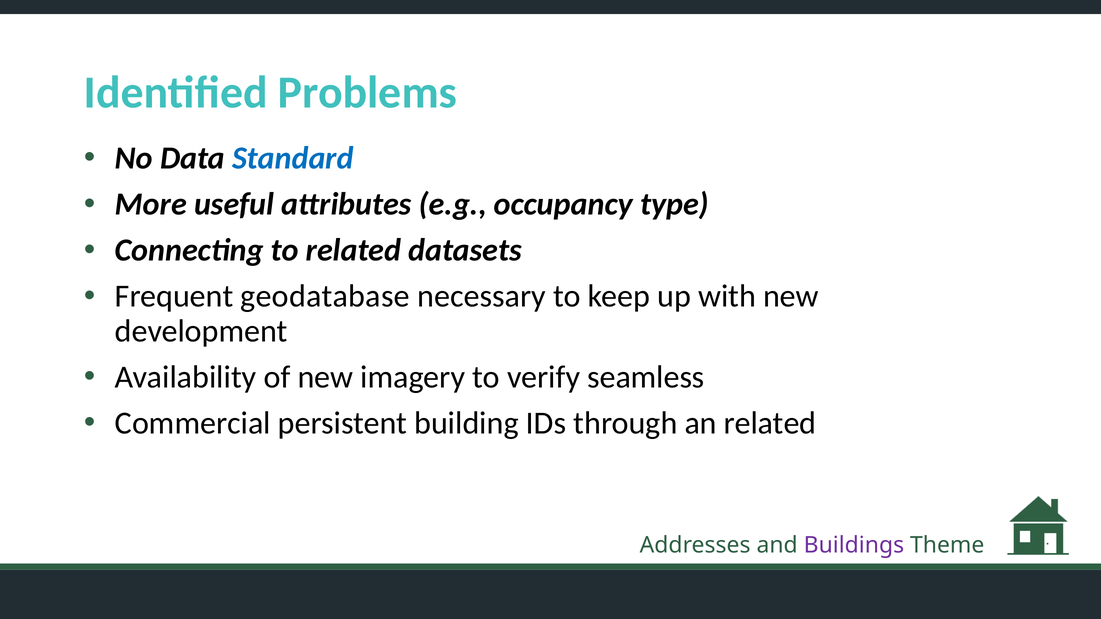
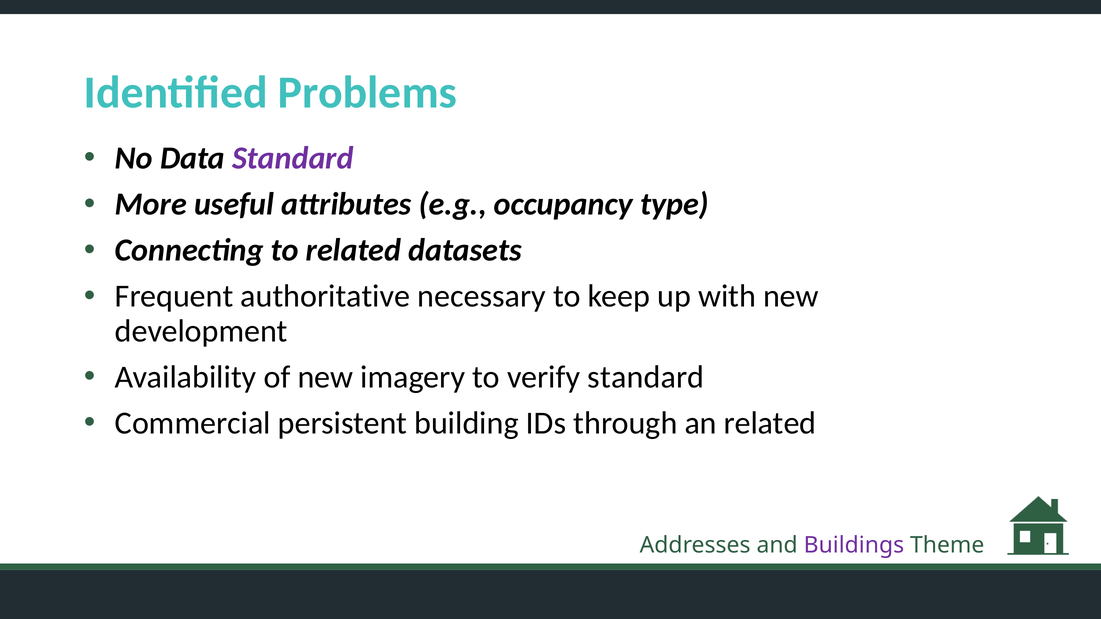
Standard at (293, 158) colour: blue -> purple
geodatabase: geodatabase -> authoritative
verify seamless: seamless -> standard
